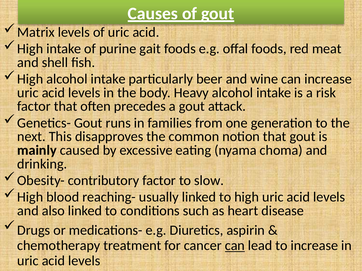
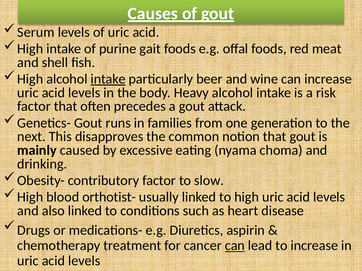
Matrix: Matrix -> Serum
intake at (108, 79) underline: none -> present
reaching-: reaching- -> orthotist-
